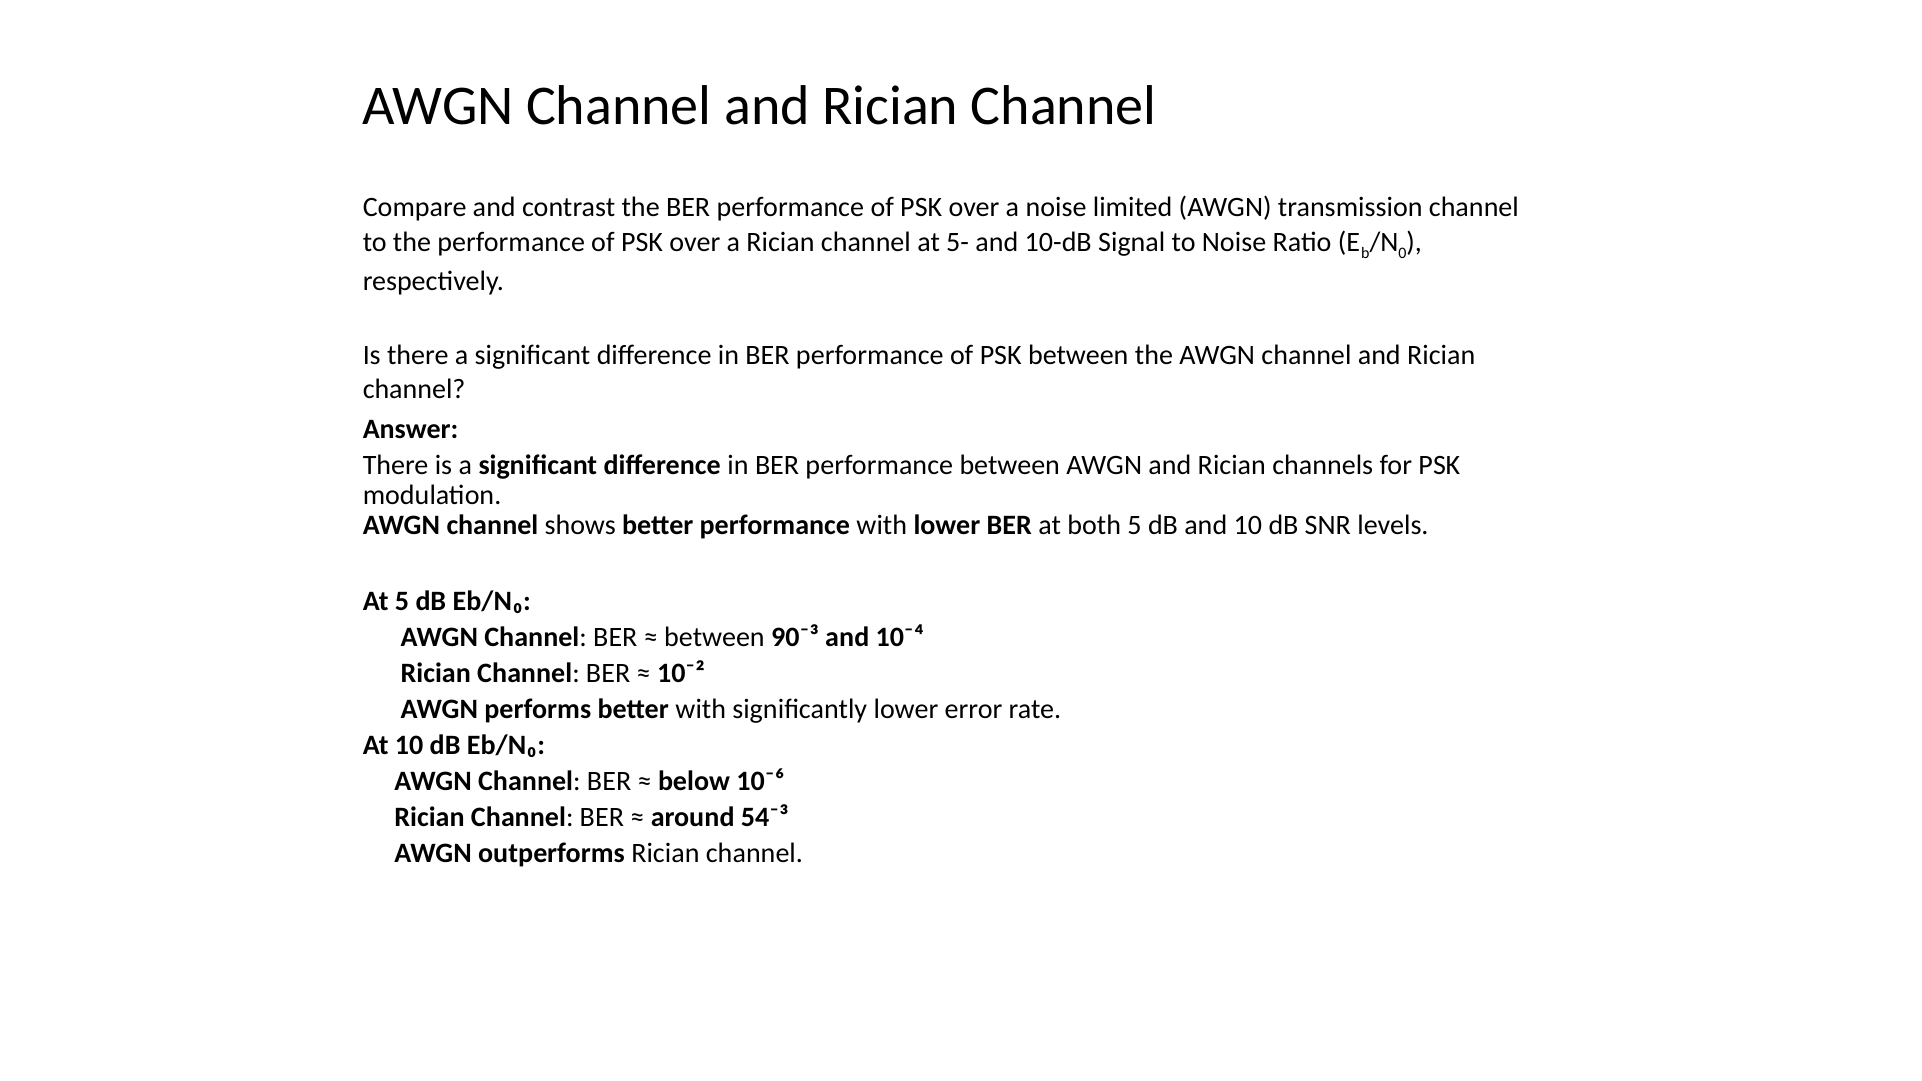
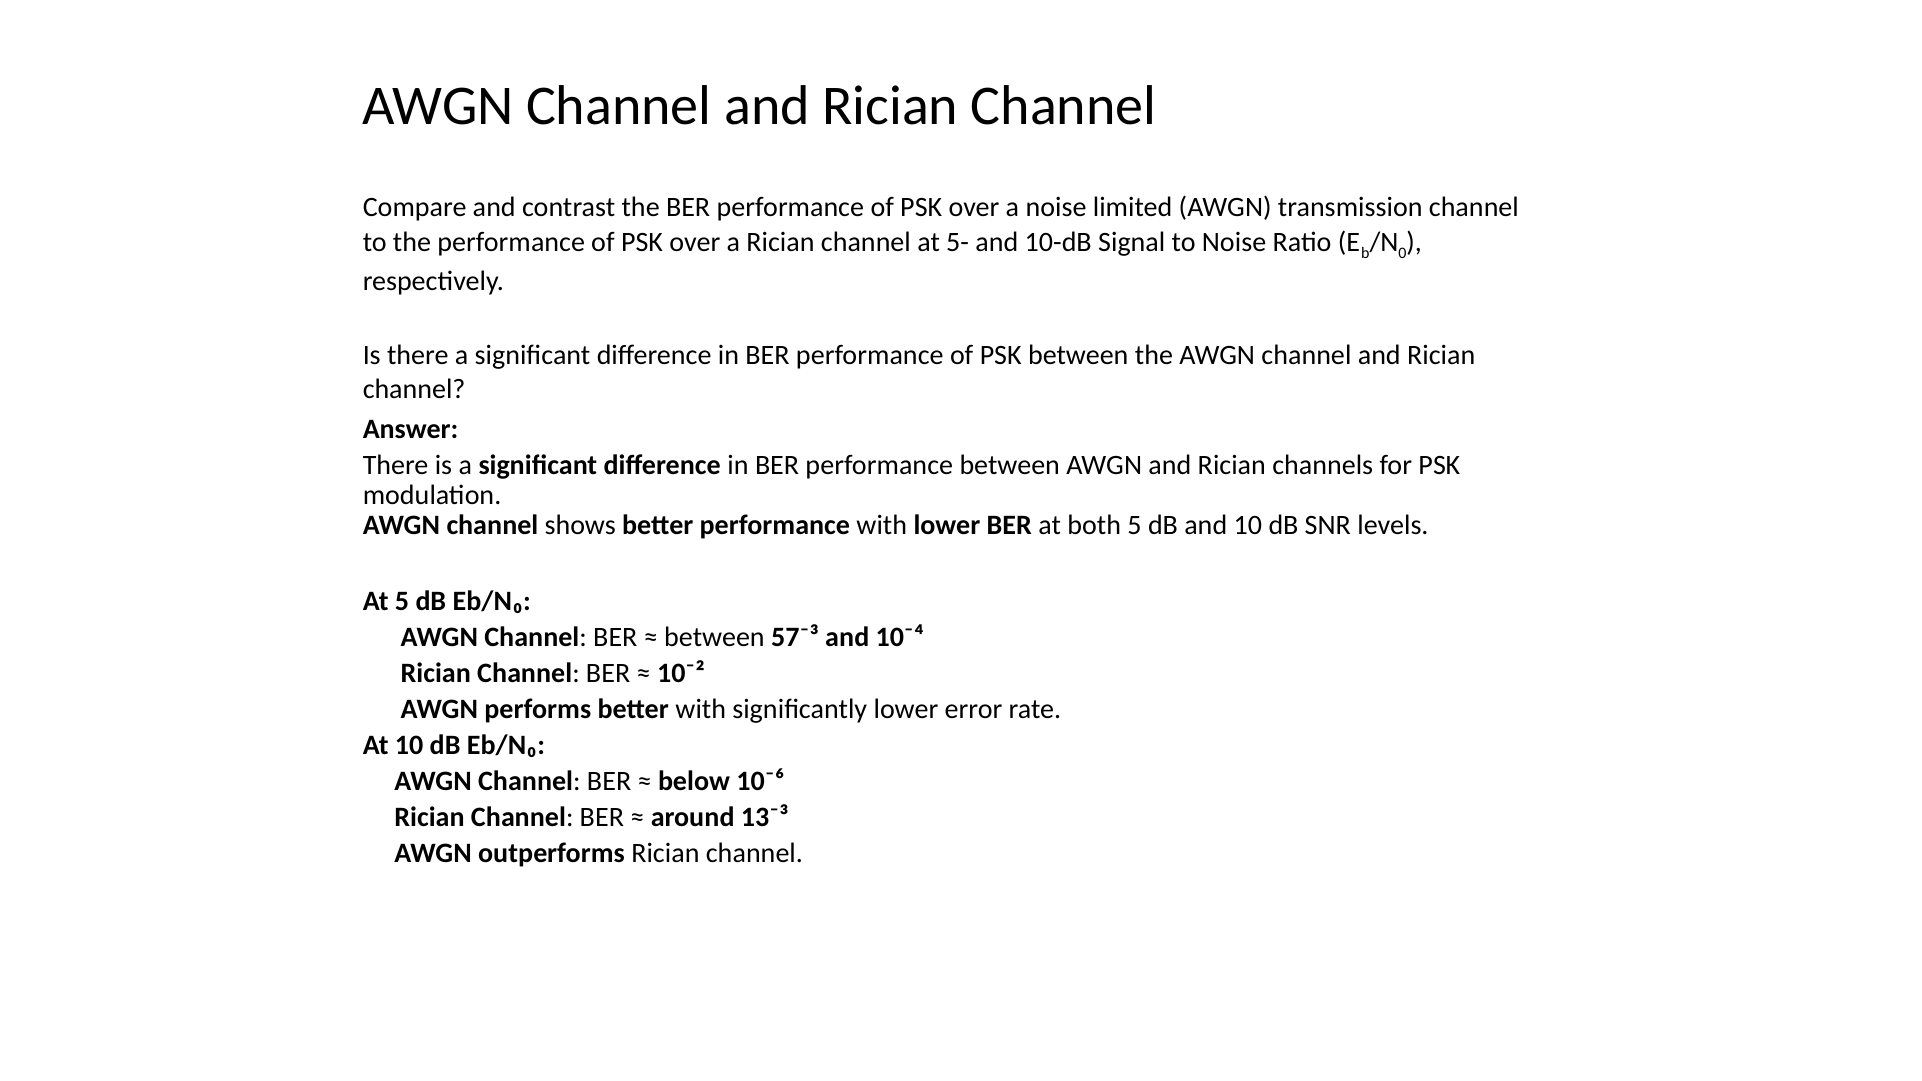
90⁻³: 90⁻³ -> 57⁻³
54⁻³: 54⁻³ -> 13⁻³
